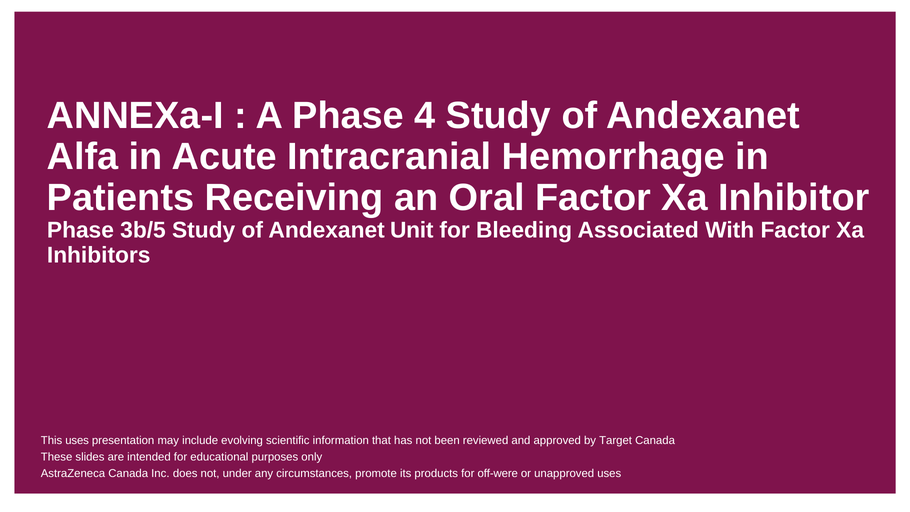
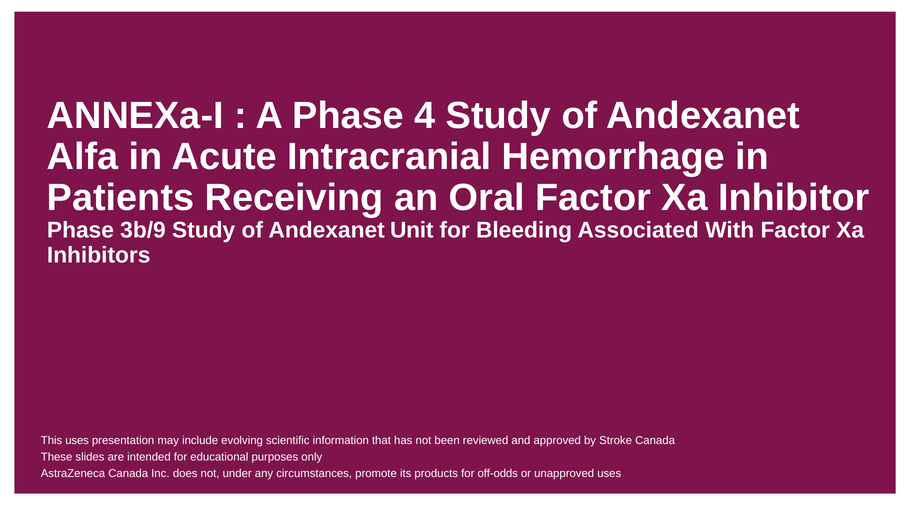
3b/5: 3b/5 -> 3b/9
Target: Target -> Stroke
off-were: off-were -> off-odds
